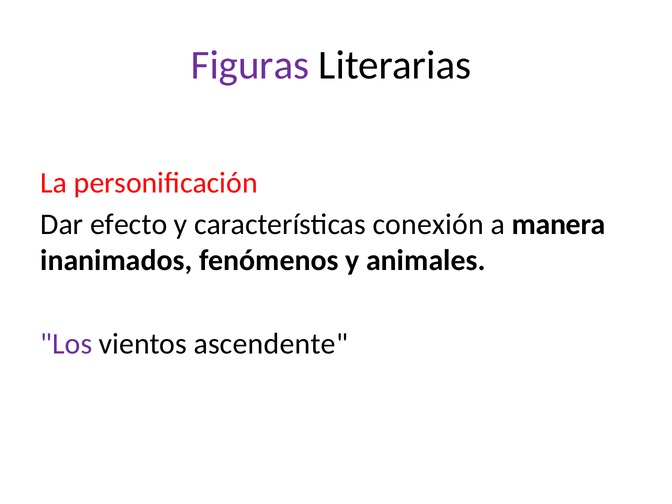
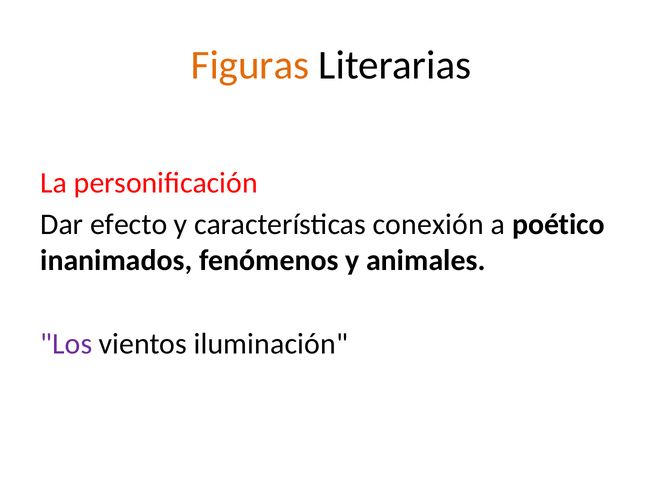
Figuras colour: purple -> orange
manera: manera -> poético
ascendente: ascendente -> iluminación
